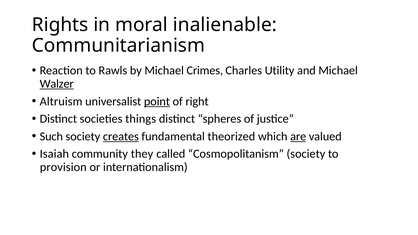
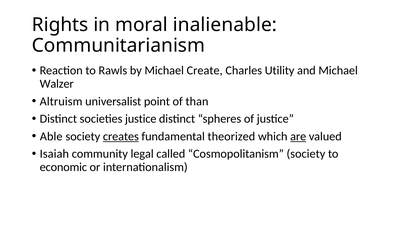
Crimes: Crimes -> Create
Walzer underline: present -> none
point underline: present -> none
right: right -> than
societies things: things -> justice
Such: Such -> Able
they: they -> legal
provision: provision -> economic
